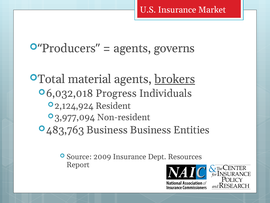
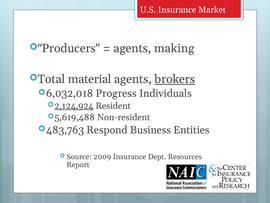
governs: governs -> making
2,124,924 underline: none -> present
3,977,094: 3,977,094 -> 5,619,488
483,763 Business: Business -> Respond
